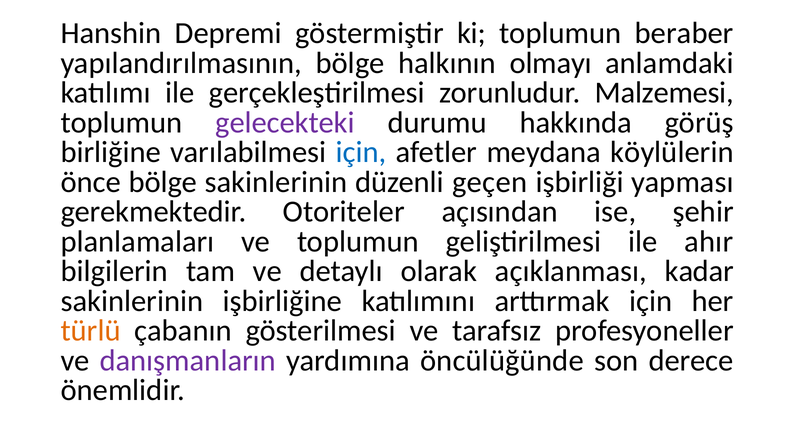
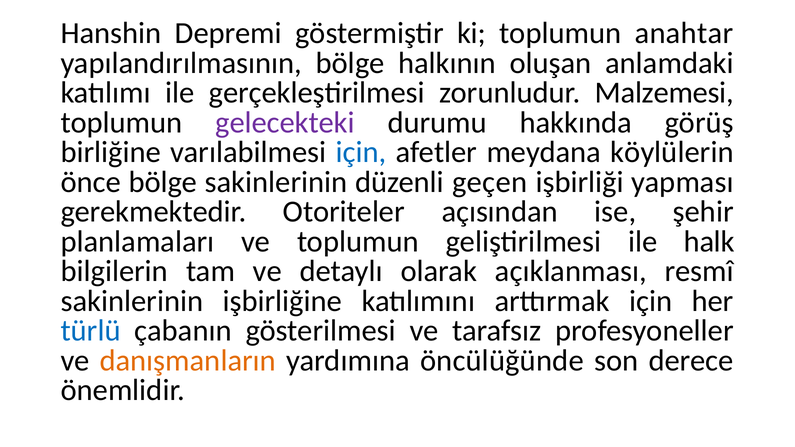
beraber: beraber -> anahtar
olmayı: olmayı -> oluşan
ahır: ahır -> halk
kadar: kadar -> resmî
türlü colour: orange -> blue
danışmanların colour: purple -> orange
